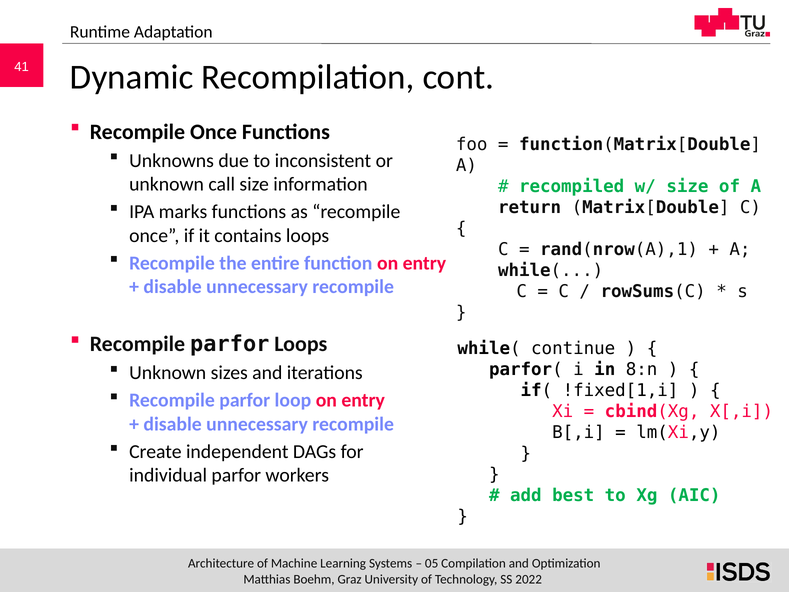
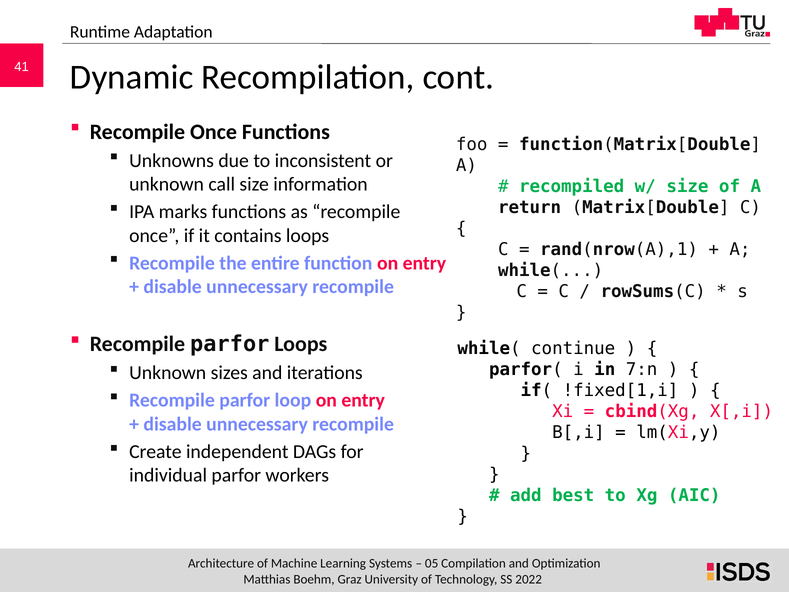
8:n: 8:n -> 7:n
